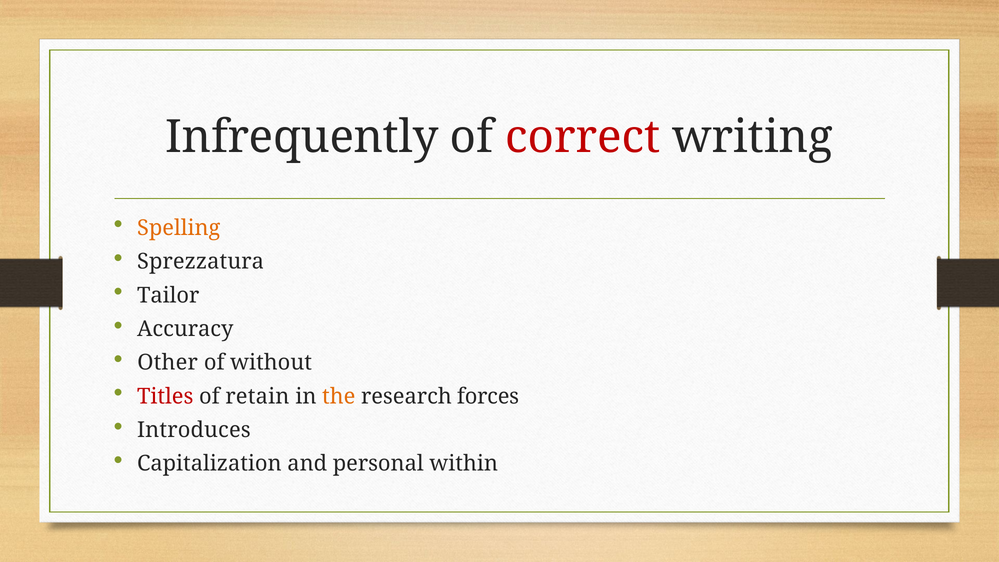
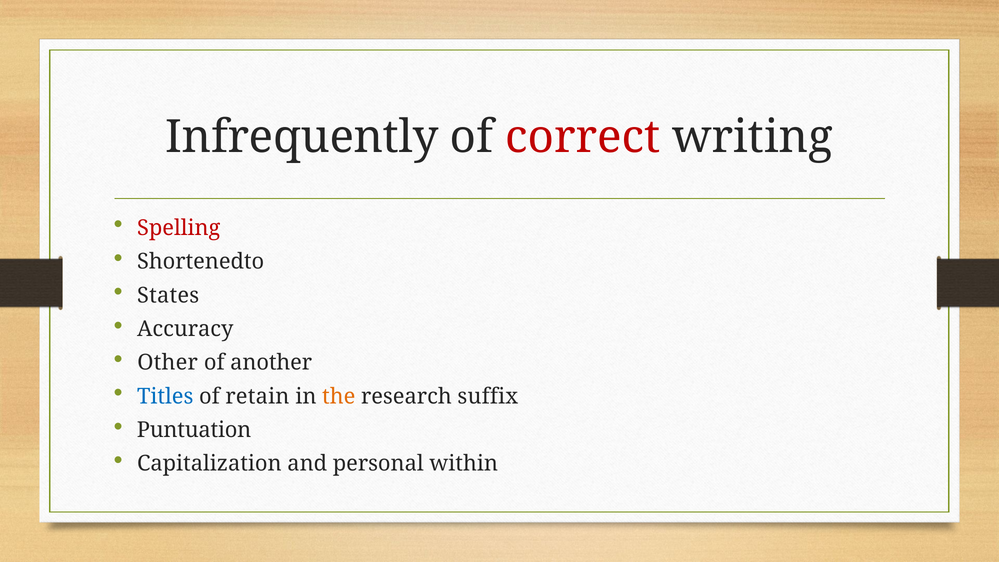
Spelling colour: orange -> red
Sprezzatura: Sprezzatura -> Shortenedto
Tailor: Tailor -> States
without: without -> another
Titles colour: red -> blue
forces: forces -> suffix
Introduces: Introduces -> Puntuation
